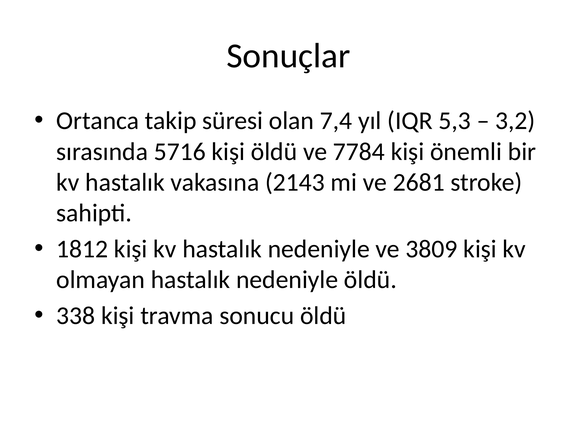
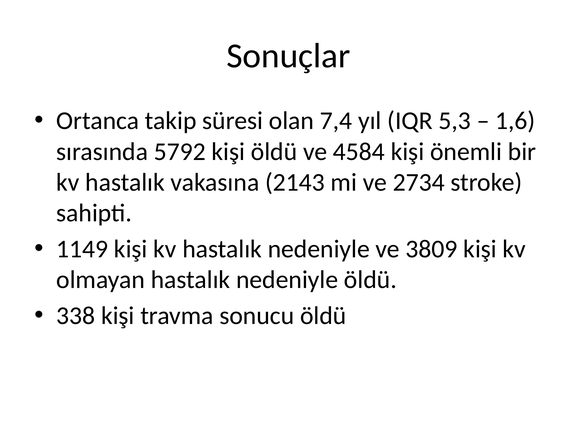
3,2: 3,2 -> 1,6
5716: 5716 -> 5792
7784: 7784 -> 4584
2681: 2681 -> 2734
1812: 1812 -> 1149
